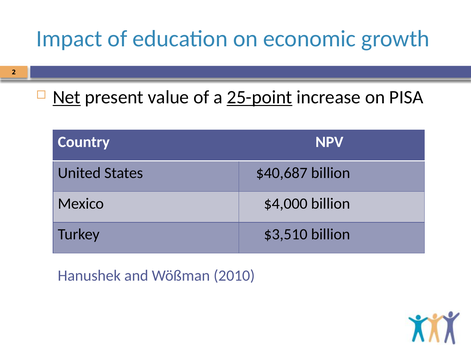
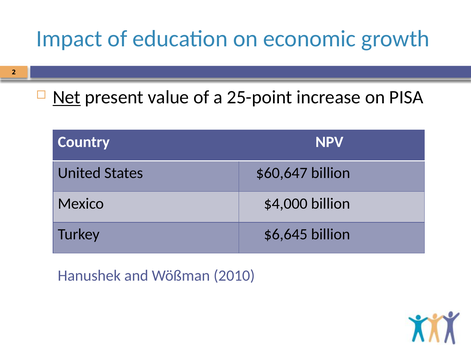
25-point underline: present -> none
$40,687: $40,687 -> $60,647
$3,510: $3,510 -> $6,645
